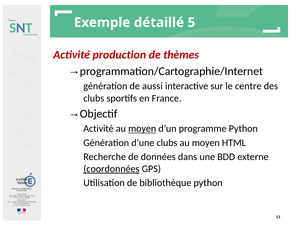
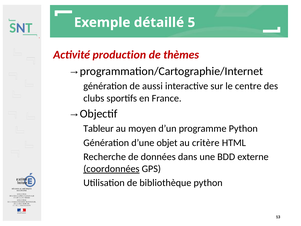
Activité at (98, 129): Activité -> Tableur
moyen at (142, 129) underline: present -> none
d’une clubs: clubs -> objet
moyen at (206, 143): moyen -> critère
